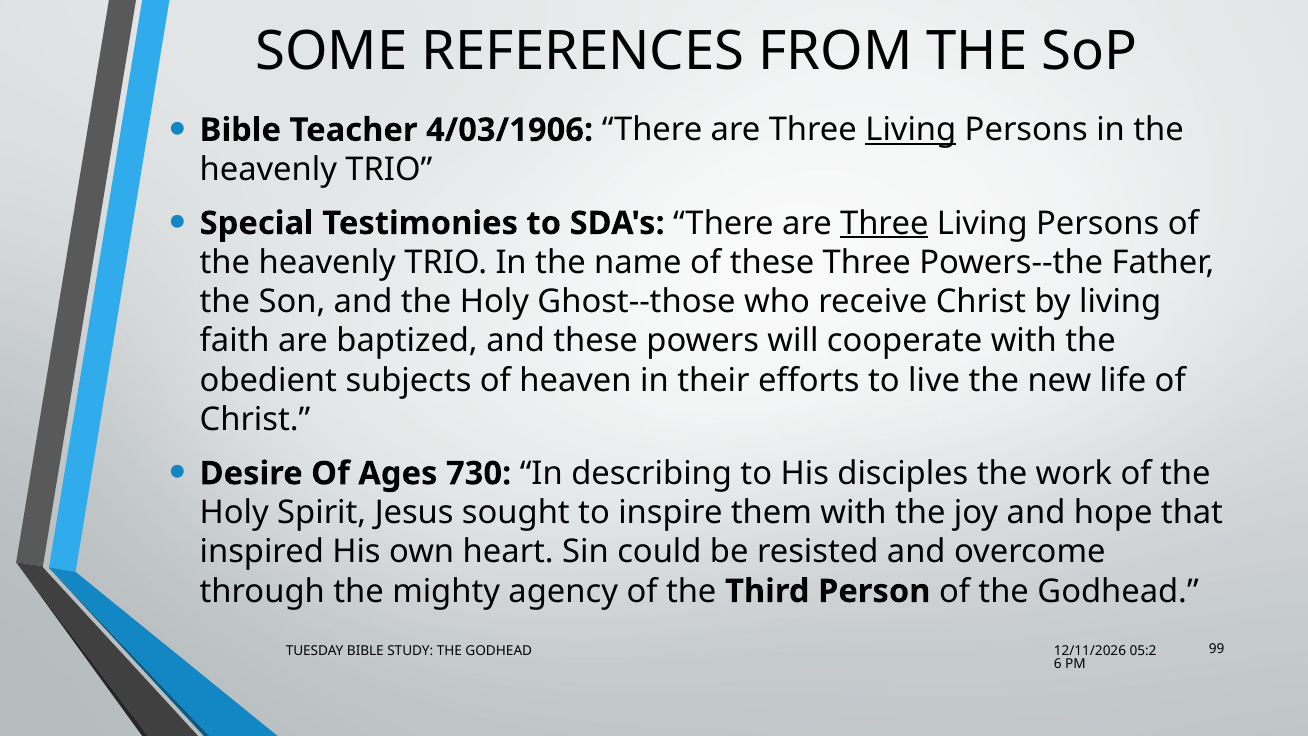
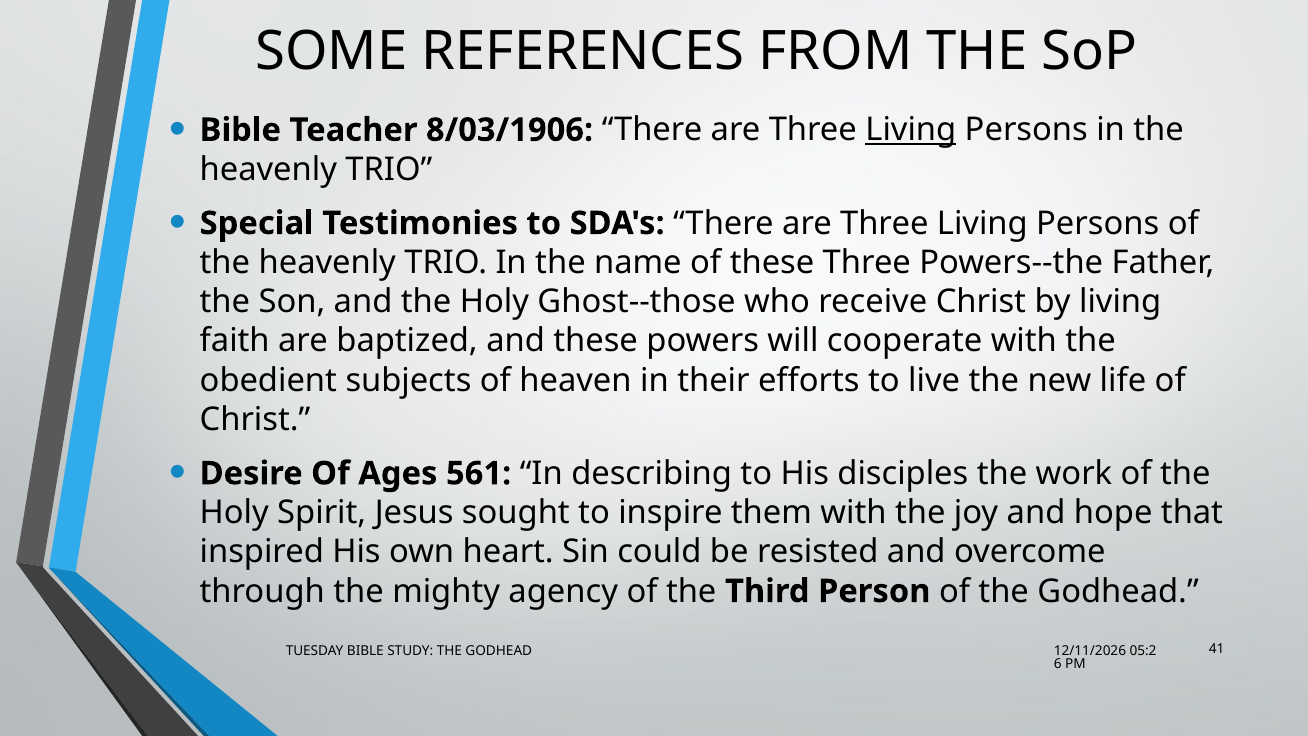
4/03/1906: 4/03/1906 -> 8/03/1906
Three at (884, 223) underline: present -> none
730: 730 -> 561
99: 99 -> 41
